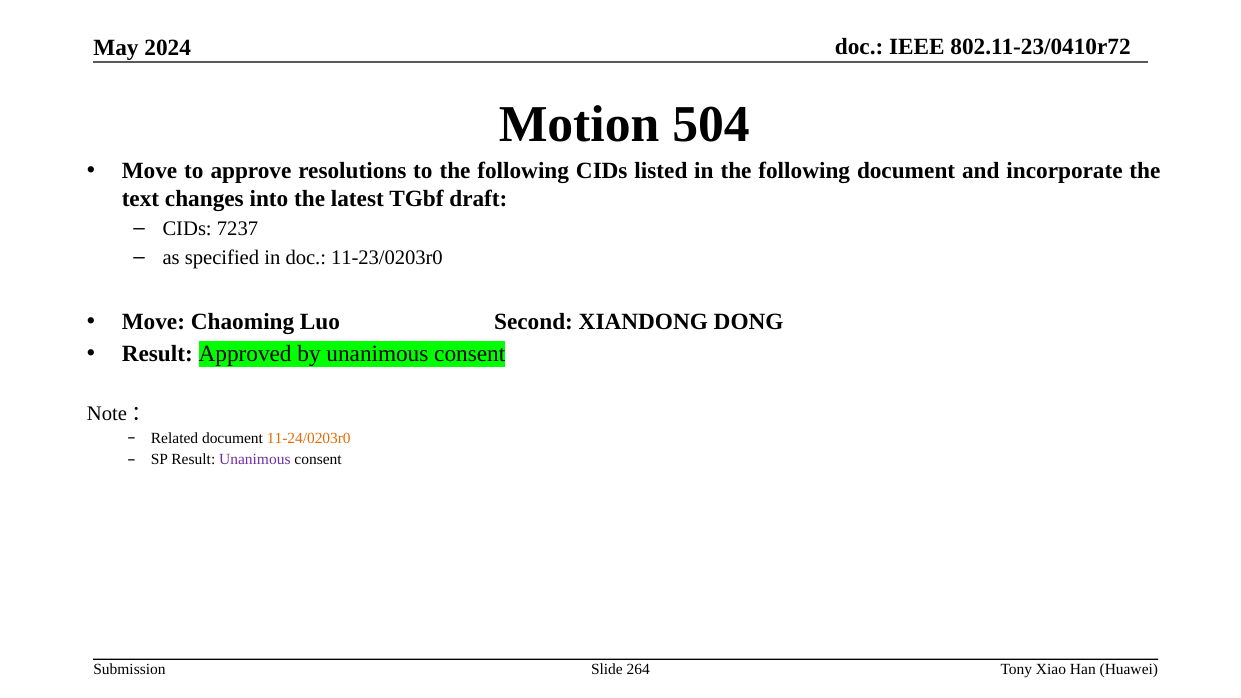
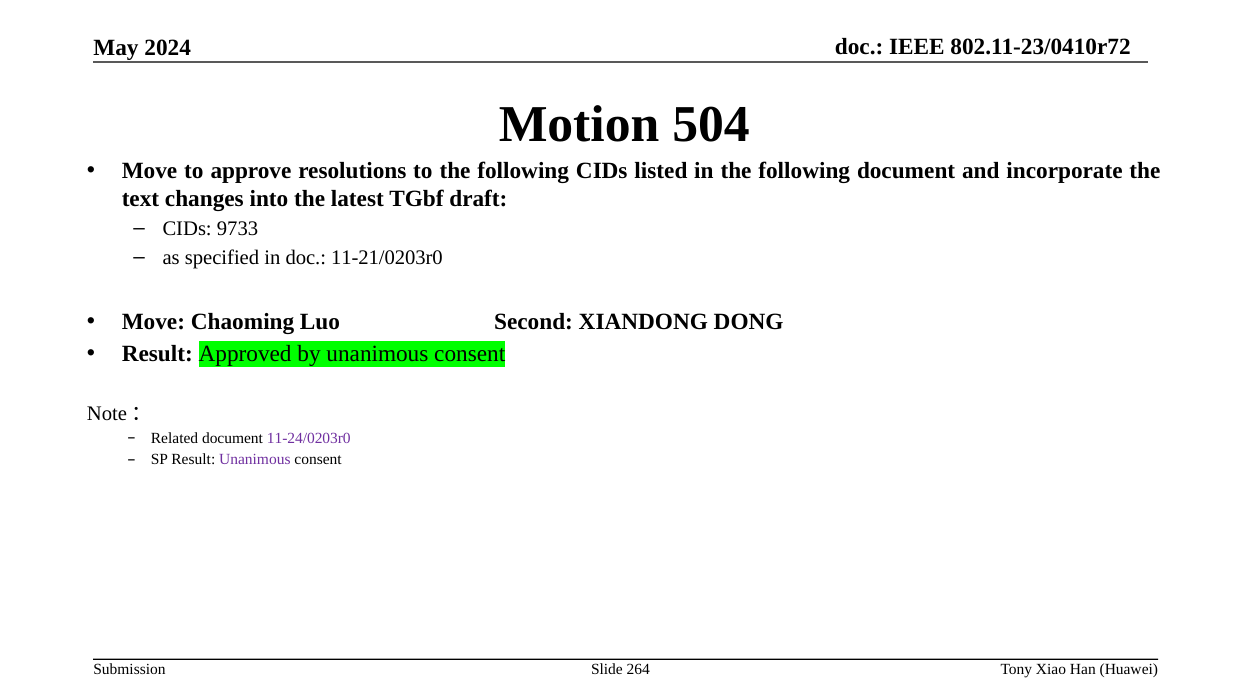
7237: 7237 -> 9733
11-23/0203r0: 11-23/0203r0 -> 11-21/0203r0
11-24/0203r0 colour: orange -> purple
